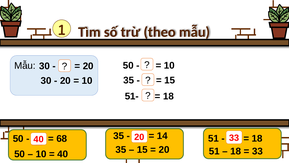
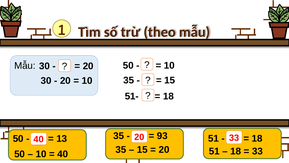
14: 14 -> 93
68: 68 -> 13
